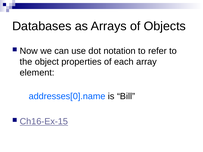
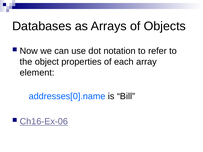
Ch16-Ex-15: Ch16-Ex-15 -> Ch16-Ex-06
